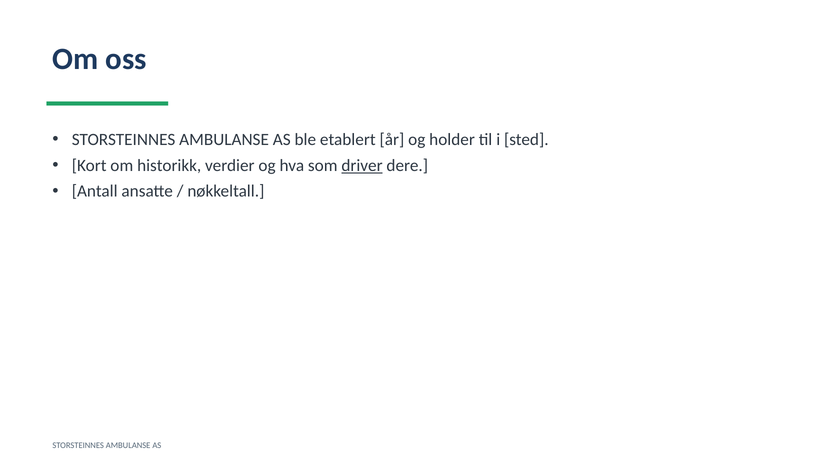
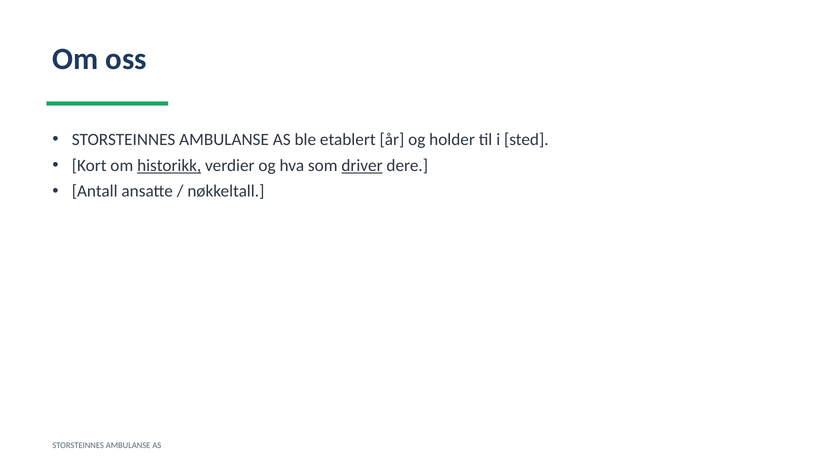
historikk underline: none -> present
